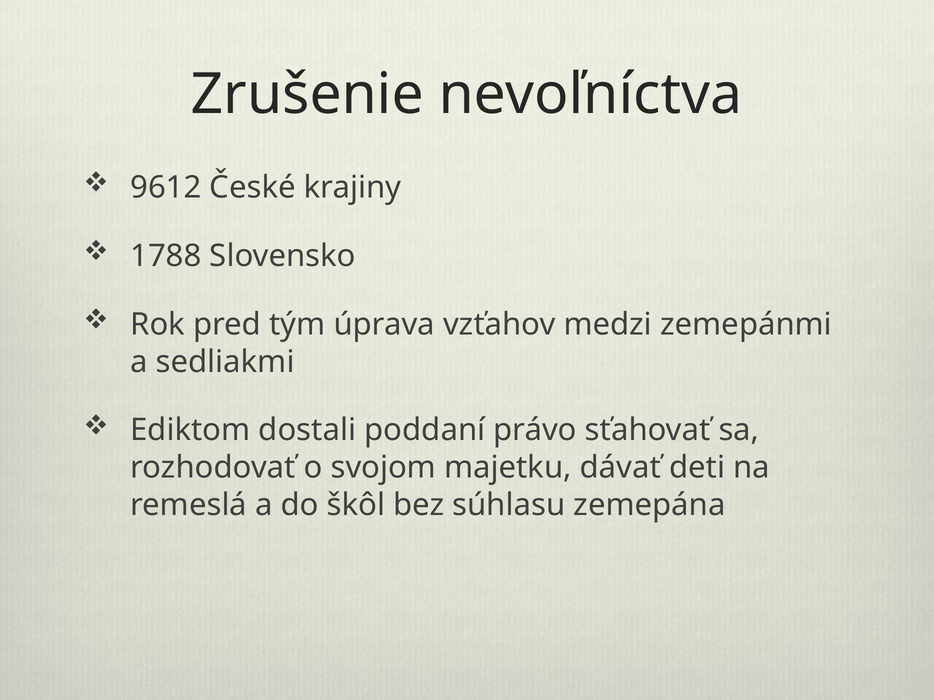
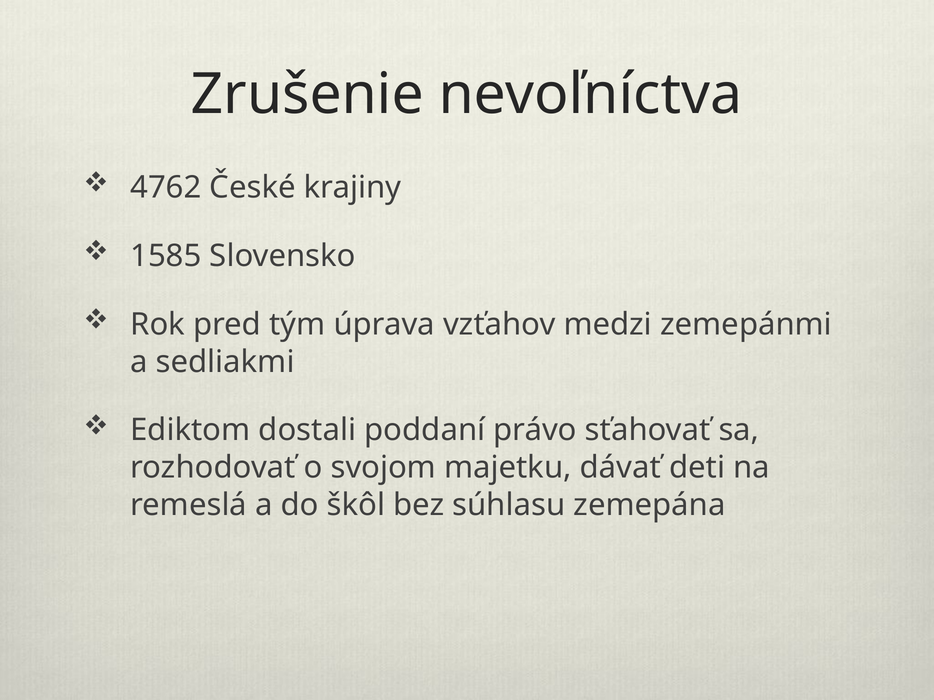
9612: 9612 -> 4762
1788: 1788 -> 1585
